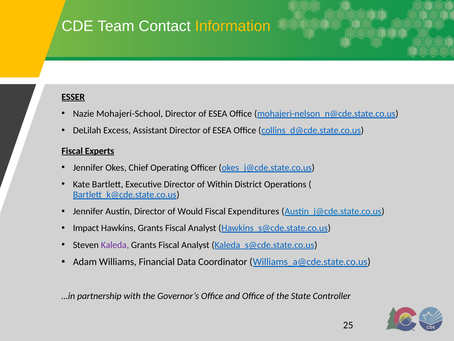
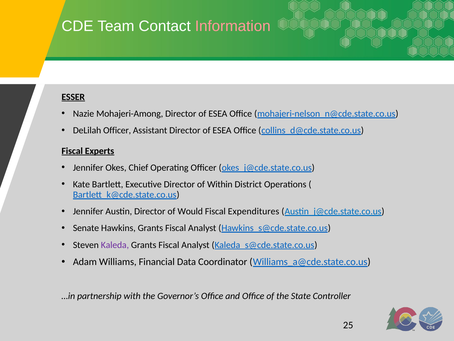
Information colour: yellow -> pink
Mohajeri-School: Mohajeri-School -> Mohajeri-Among
DeLilah Excess: Excess -> Officer
Impact: Impact -> Senate
